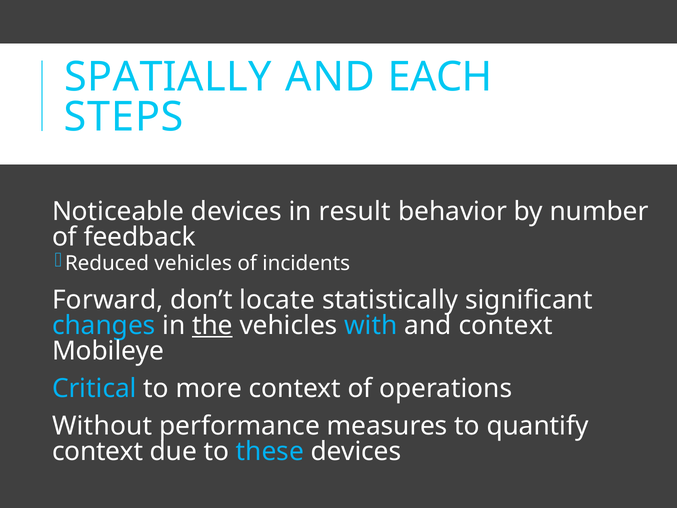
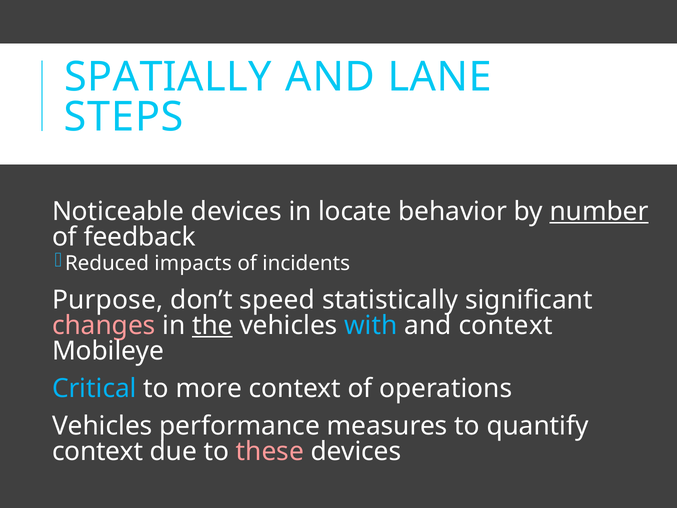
EACH: EACH -> LANE
result: result -> locate
number underline: none -> present
Reduced vehicles: vehicles -> impacts
Forward: Forward -> Purpose
locate: locate -> speed
changes colour: light blue -> pink
Without at (102, 426): Without -> Vehicles
these colour: light blue -> pink
